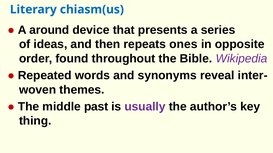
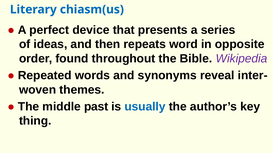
around: around -> perfect
ones: ones -> word
usually colour: purple -> blue
